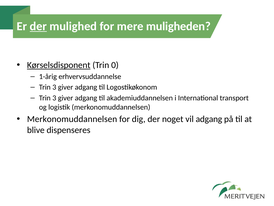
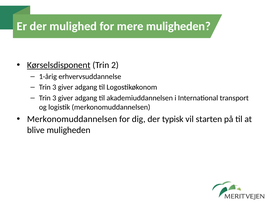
der at (38, 26) underline: present -> none
0: 0 -> 2
noget: noget -> typisk
vil adgang: adgang -> starten
blive dispenseres: dispenseres -> muligheden
